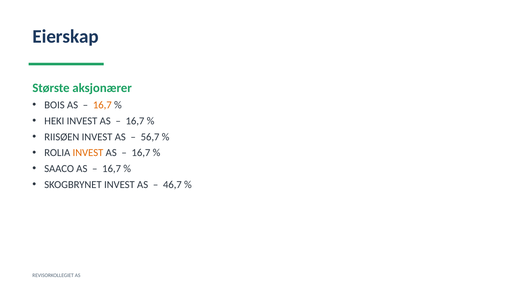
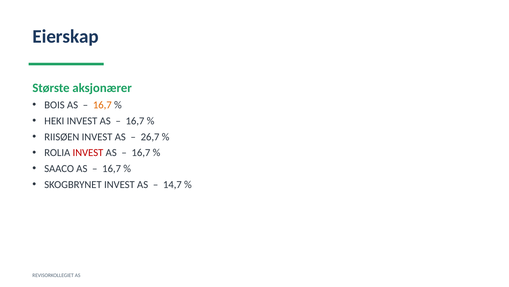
56,7: 56,7 -> 26,7
INVEST at (88, 152) colour: orange -> red
46,7: 46,7 -> 14,7
